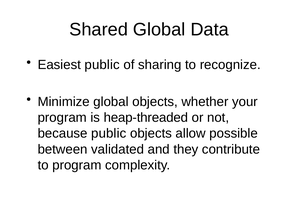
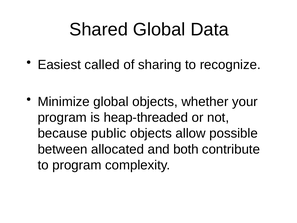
Easiest public: public -> called
validated: validated -> allocated
they: they -> both
